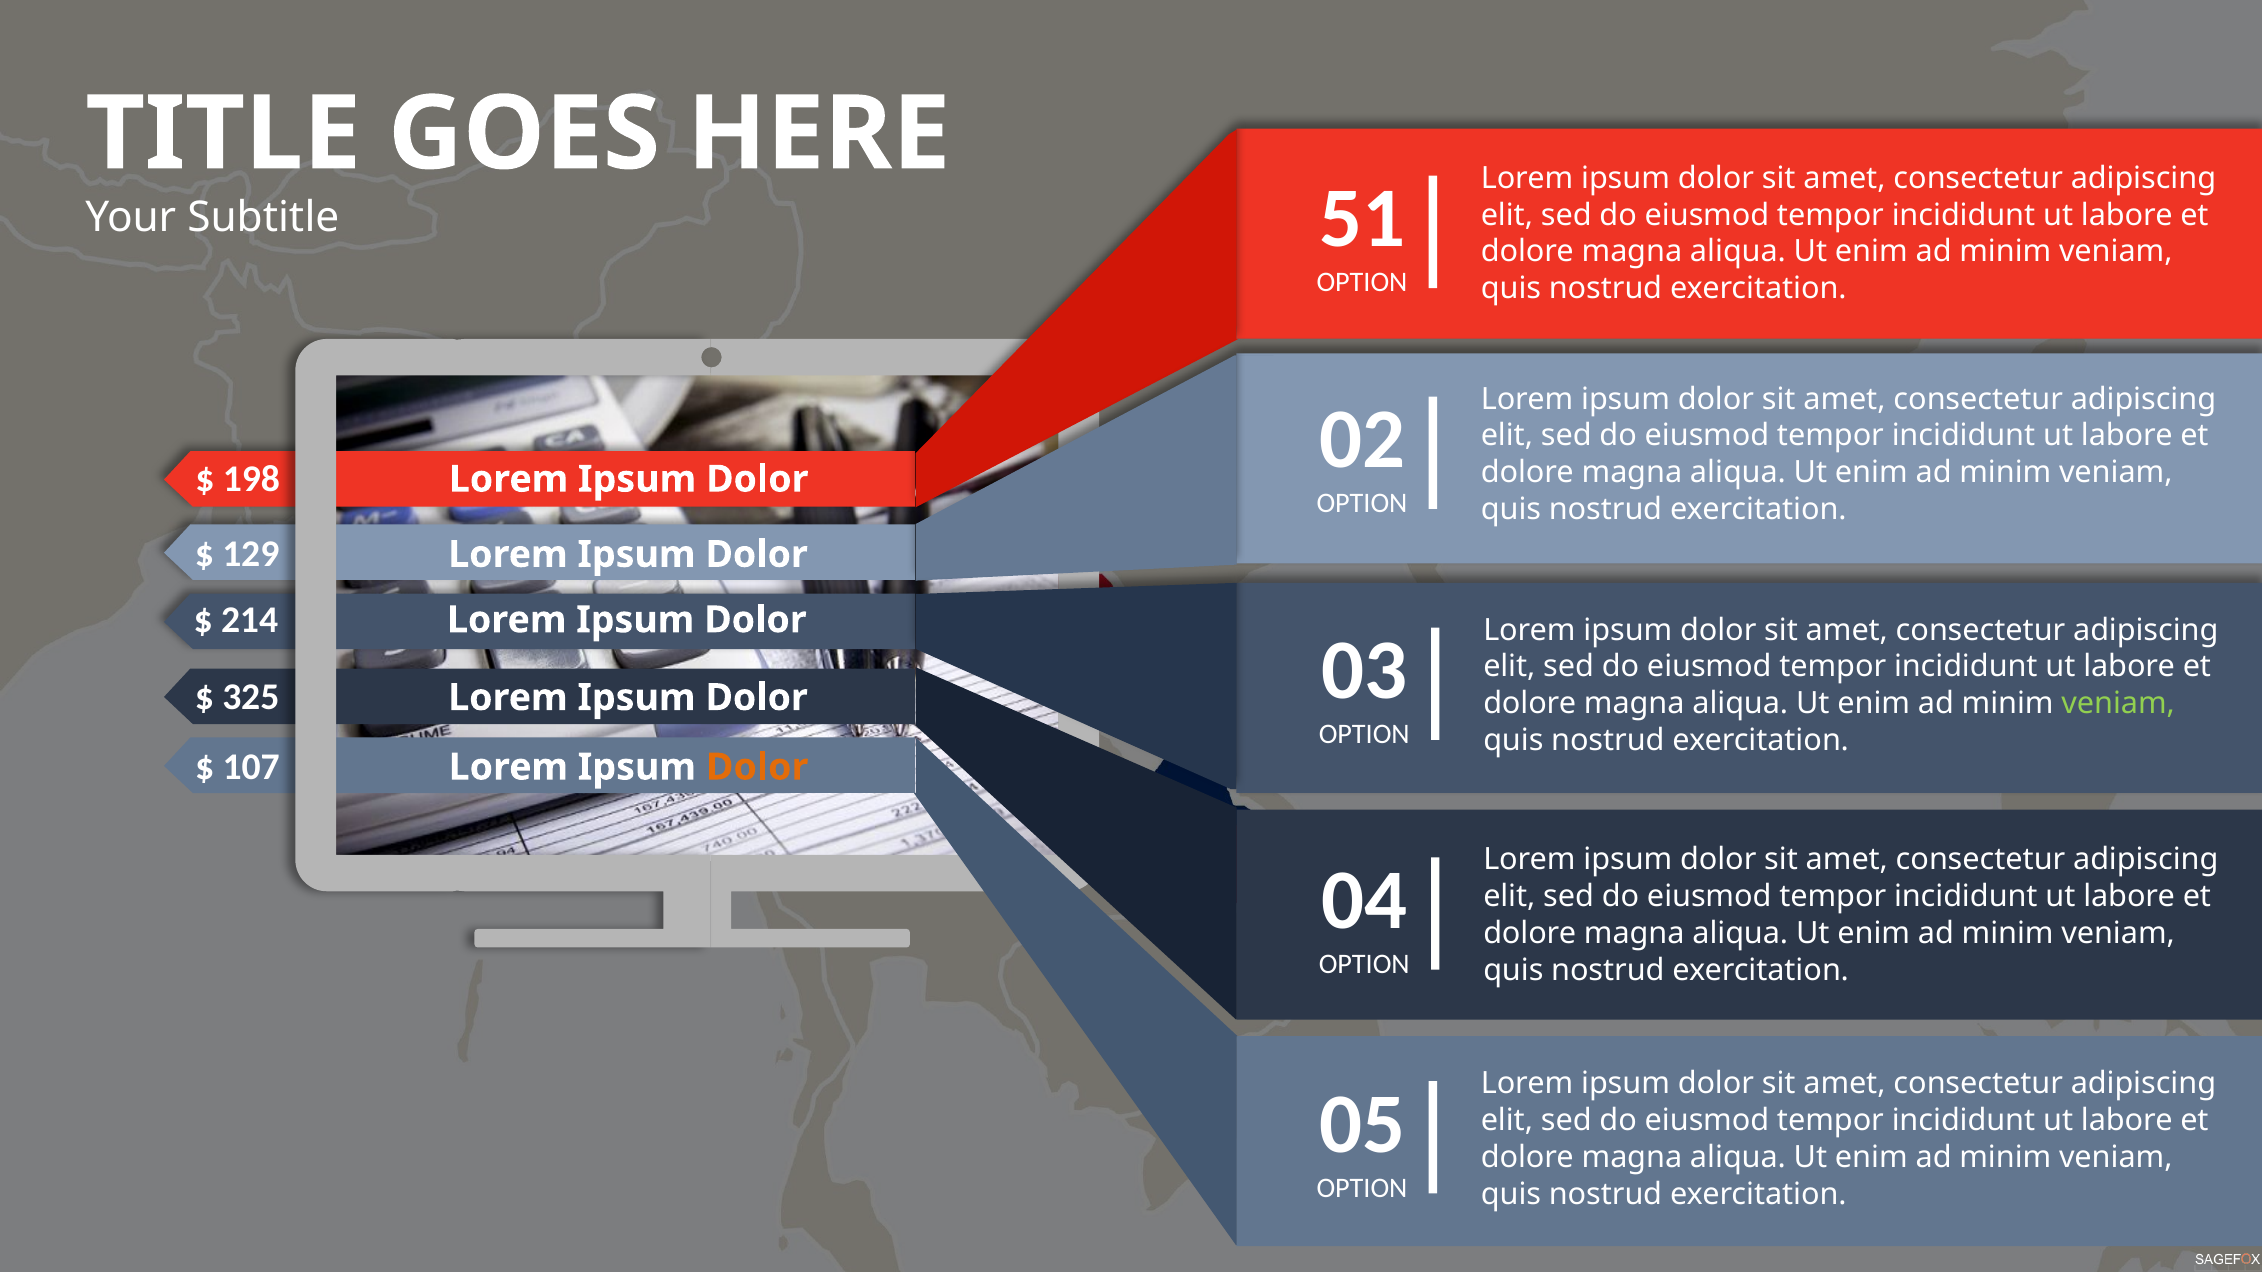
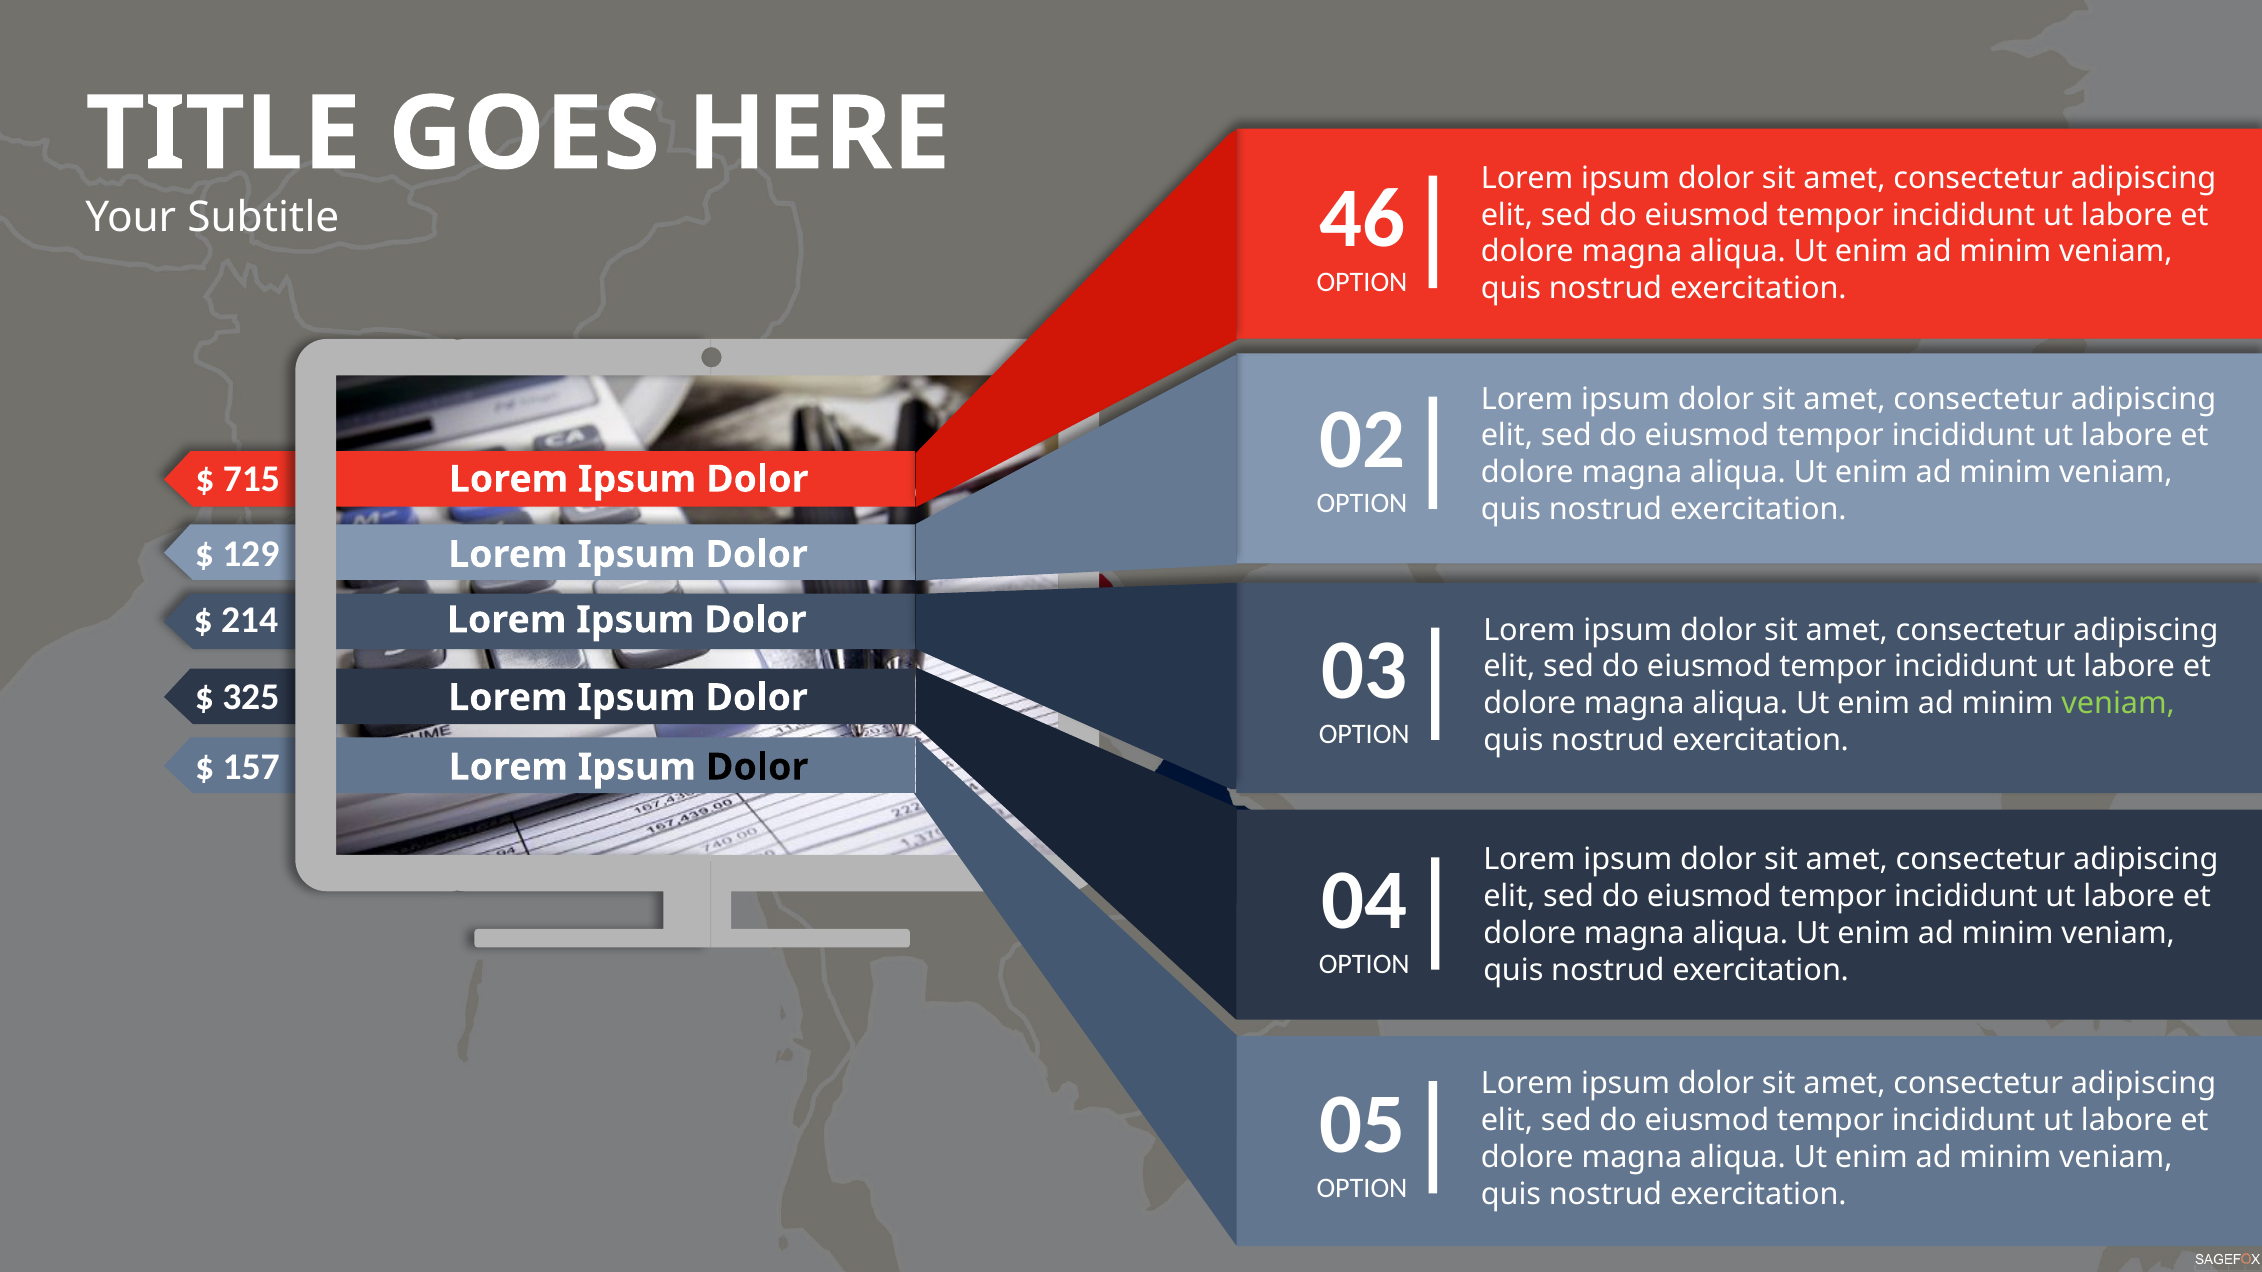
51: 51 -> 46
198: 198 -> 715
107: 107 -> 157
Dolor at (757, 767) colour: orange -> black
